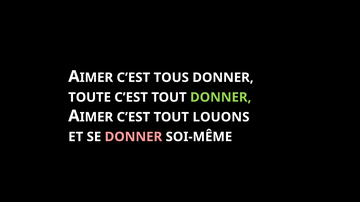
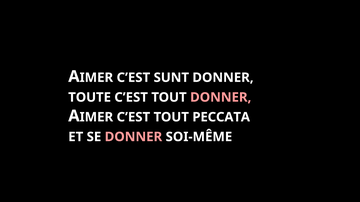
TOUS: TOUS -> SUNT
DONNER at (221, 98) colour: light green -> pink
LOUONS: LOUONS -> PECCATA
